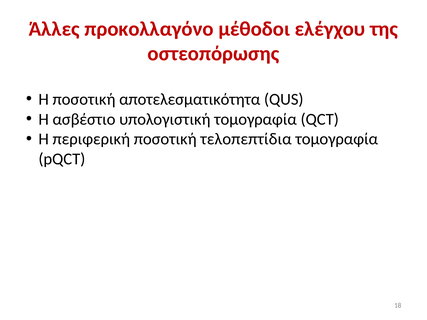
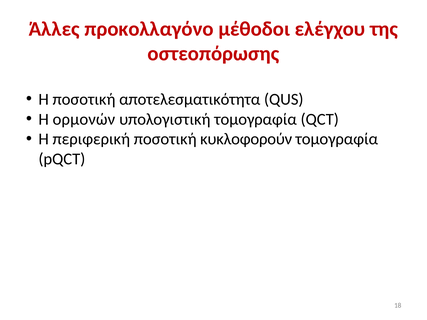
ασβέστιο: ασβέστιο -> ορμονών
τελοπεπτίδια: τελοπεπτίδια -> κυκλοφορούν
